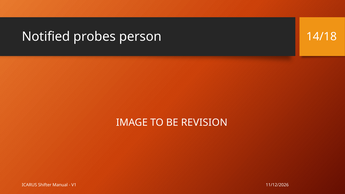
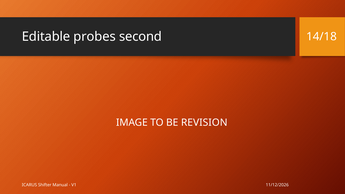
Notified: Notified -> Editable
person: person -> second
